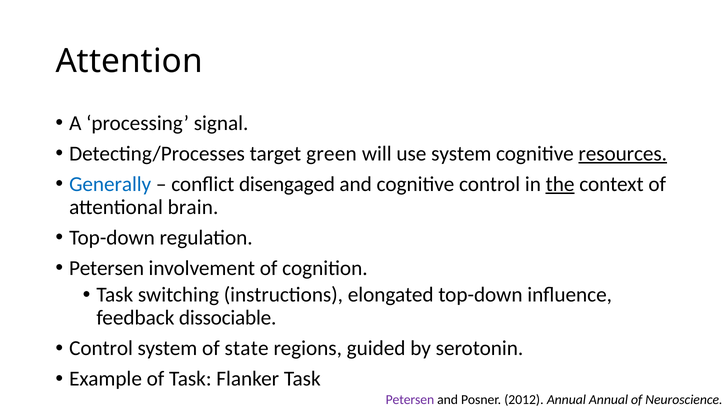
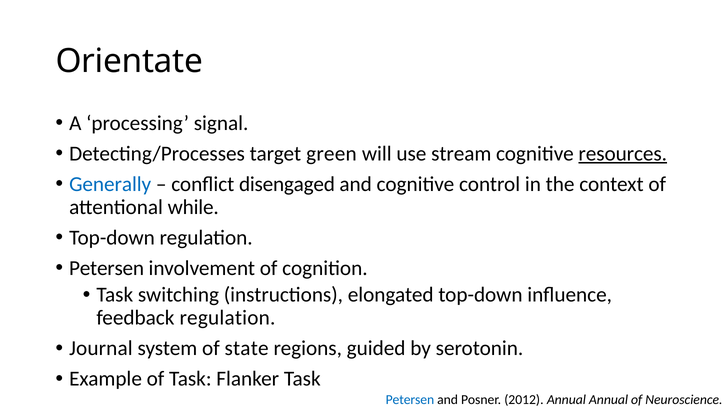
Attention: Attention -> Orientate
use system: system -> stream
the underline: present -> none
brain: brain -> while
feedback dissociable: dissociable -> regulation
Control at (101, 348): Control -> Journal
Petersen at (410, 399) colour: purple -> blue
